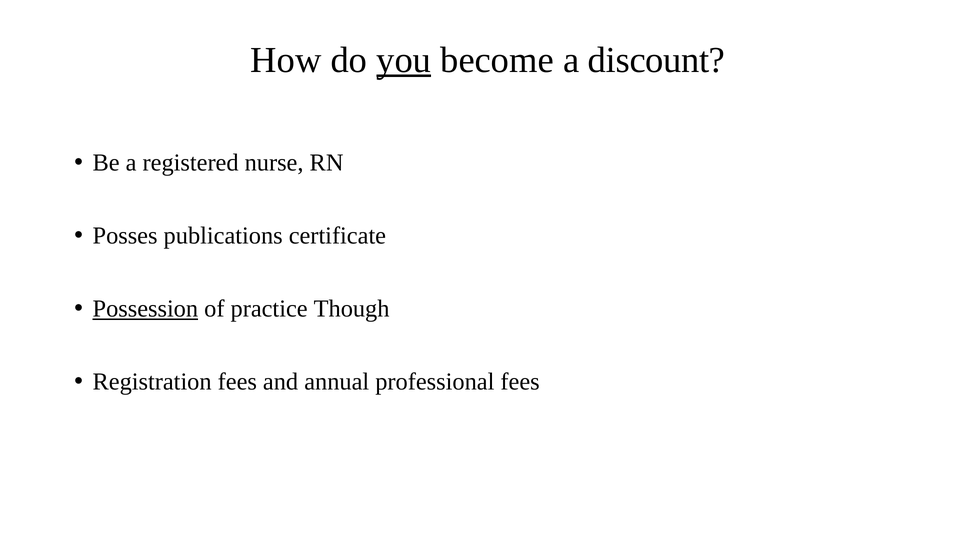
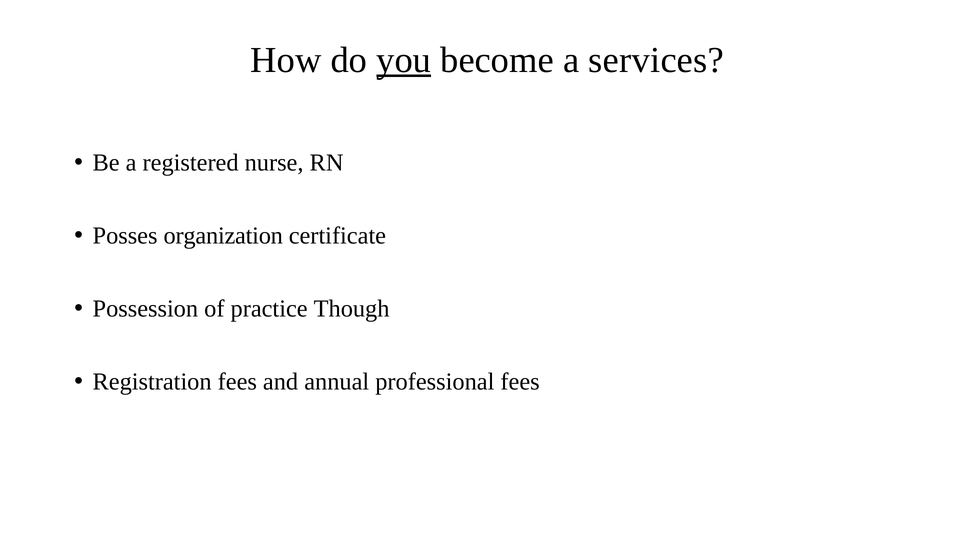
discount: discount -> services
publications: publications -> organization
Possession underline: present -> none
